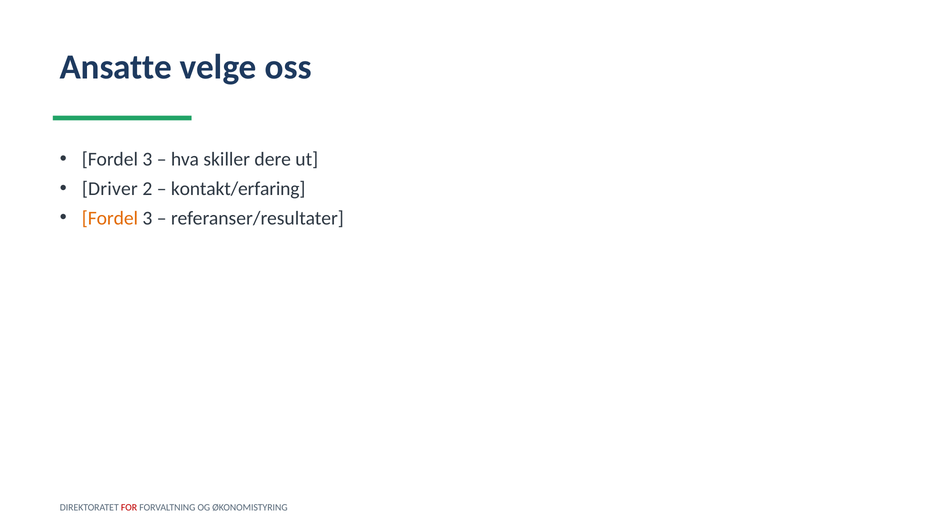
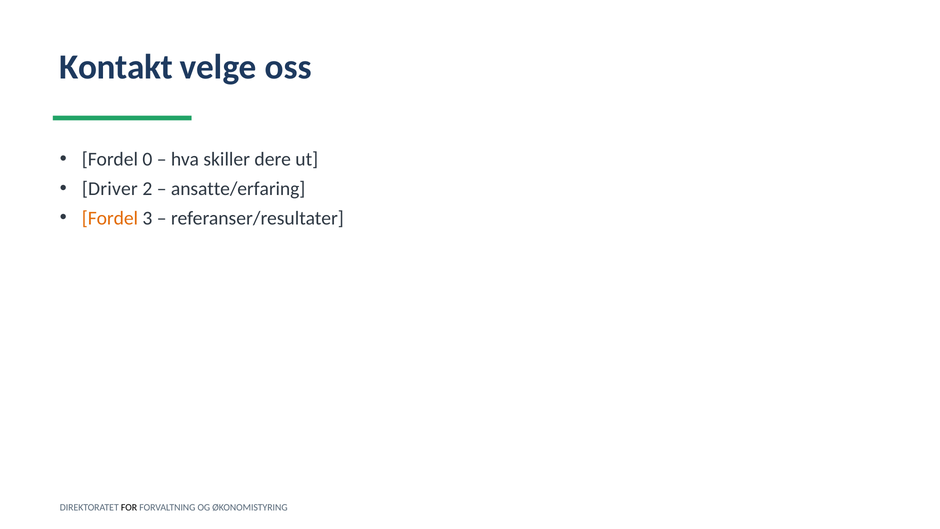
Ansatte: Ansatte -> Kontakt
3 at (147, 159): 3 -> 0
kontakt/erfaring: kontakt/erfaring -> ansatte/erfaring
FOR colour: red -> black
